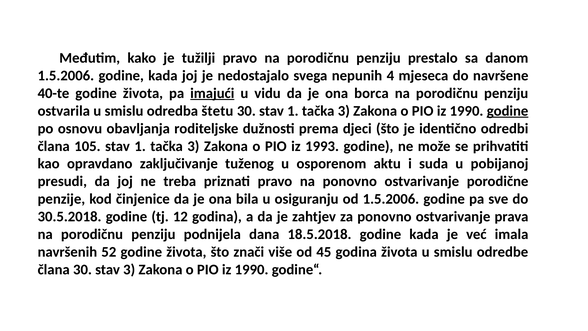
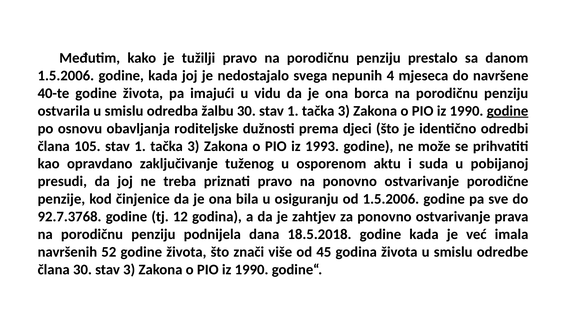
imajući underline: present -> none
štetu: štetu -> žalbu
30.5.2018: 30.5.2018 -> 92.7.3768
